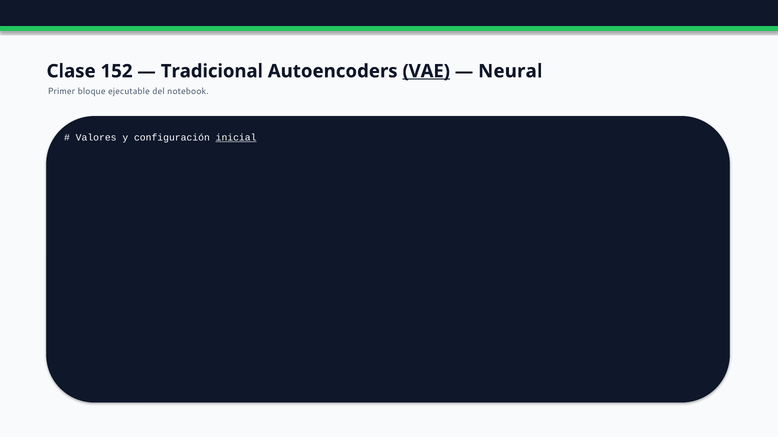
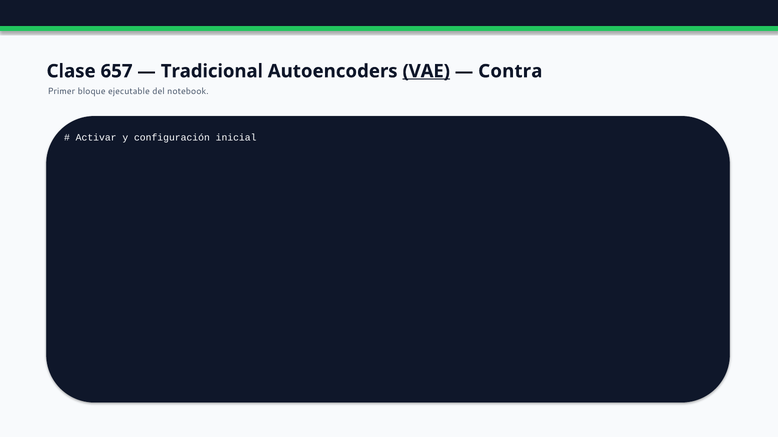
152: 152 -> 657
Neural: Neural -> Contra
Valores: Valores -> Activar
inicial underline: present -> none
